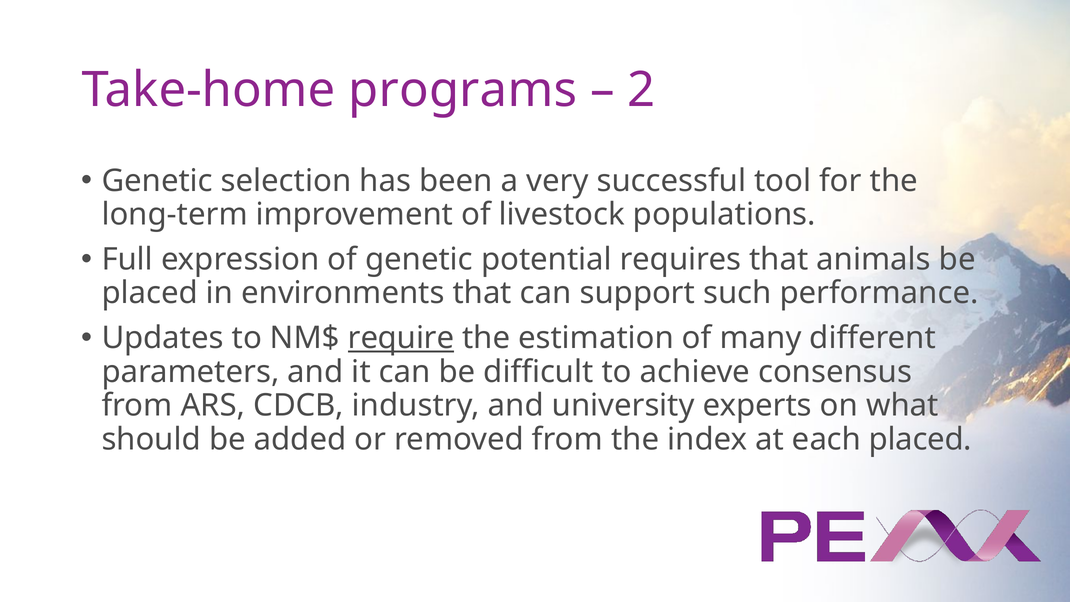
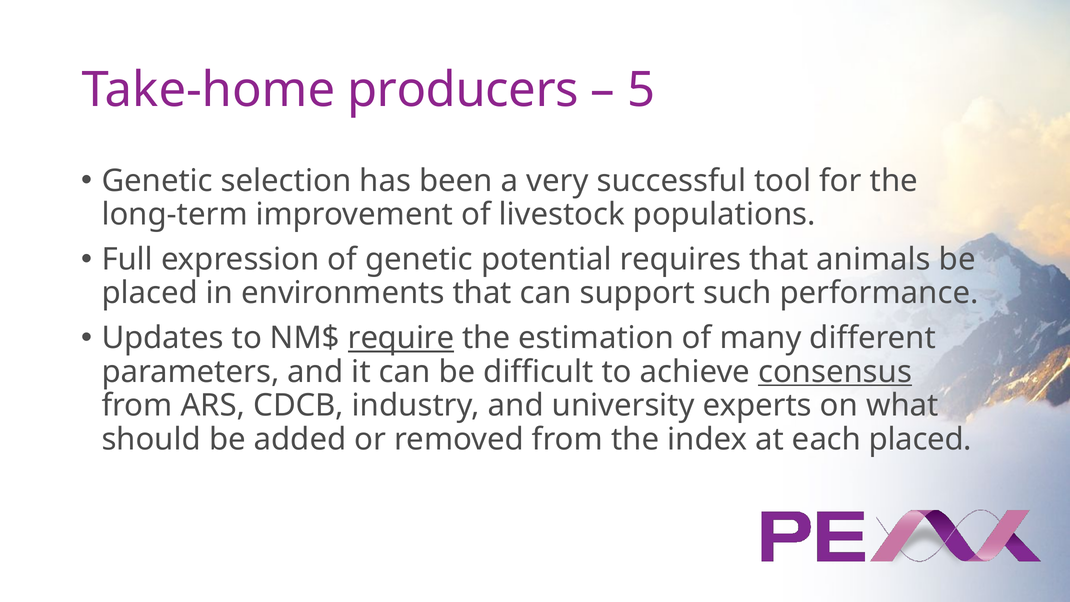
programs: programs -> producers
2: 2 -> 5
consensus underline: none -> present
